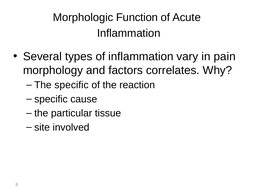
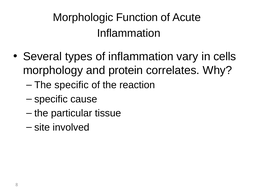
pain: pain -> cells
factors: factors -> protein
